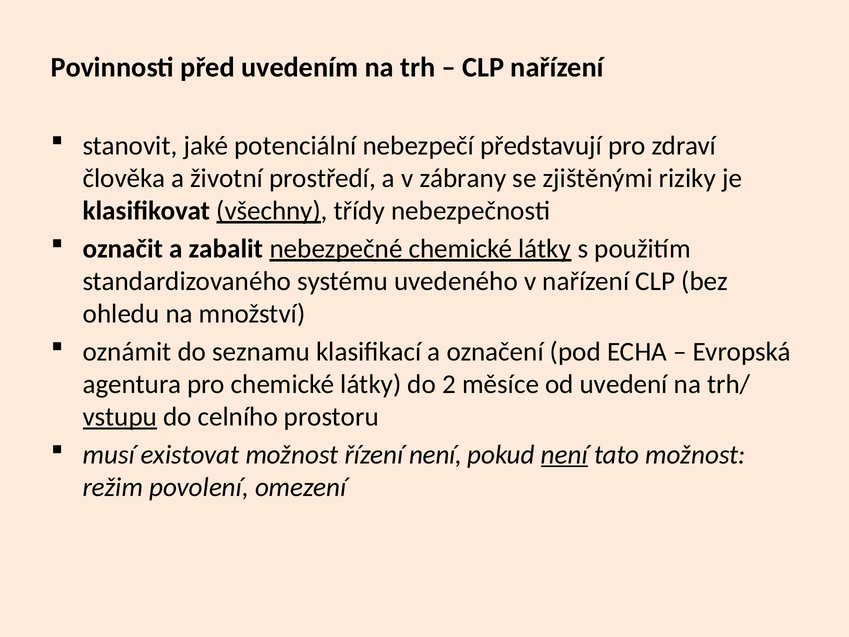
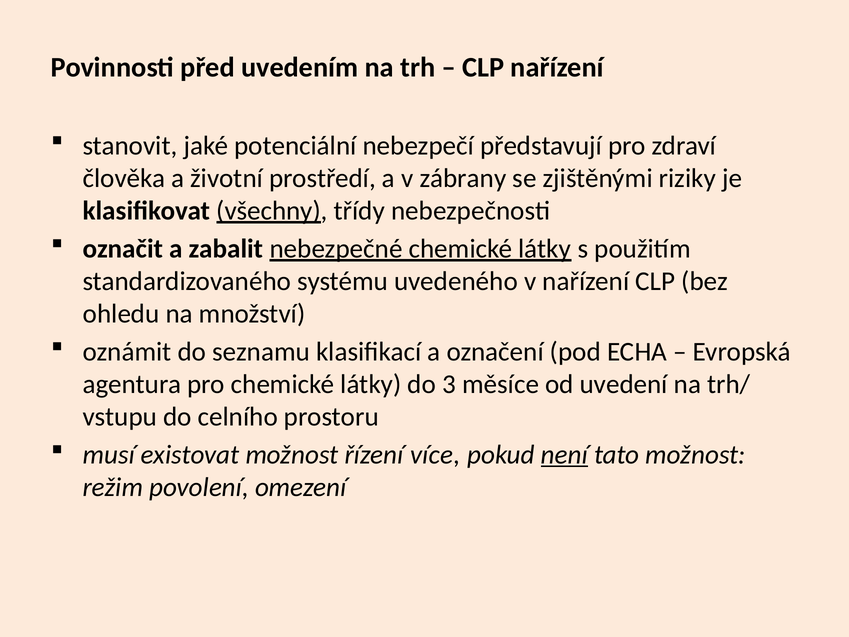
2: 2 -> 3
vstupu underline: present -> none
řízení není: není -> více
